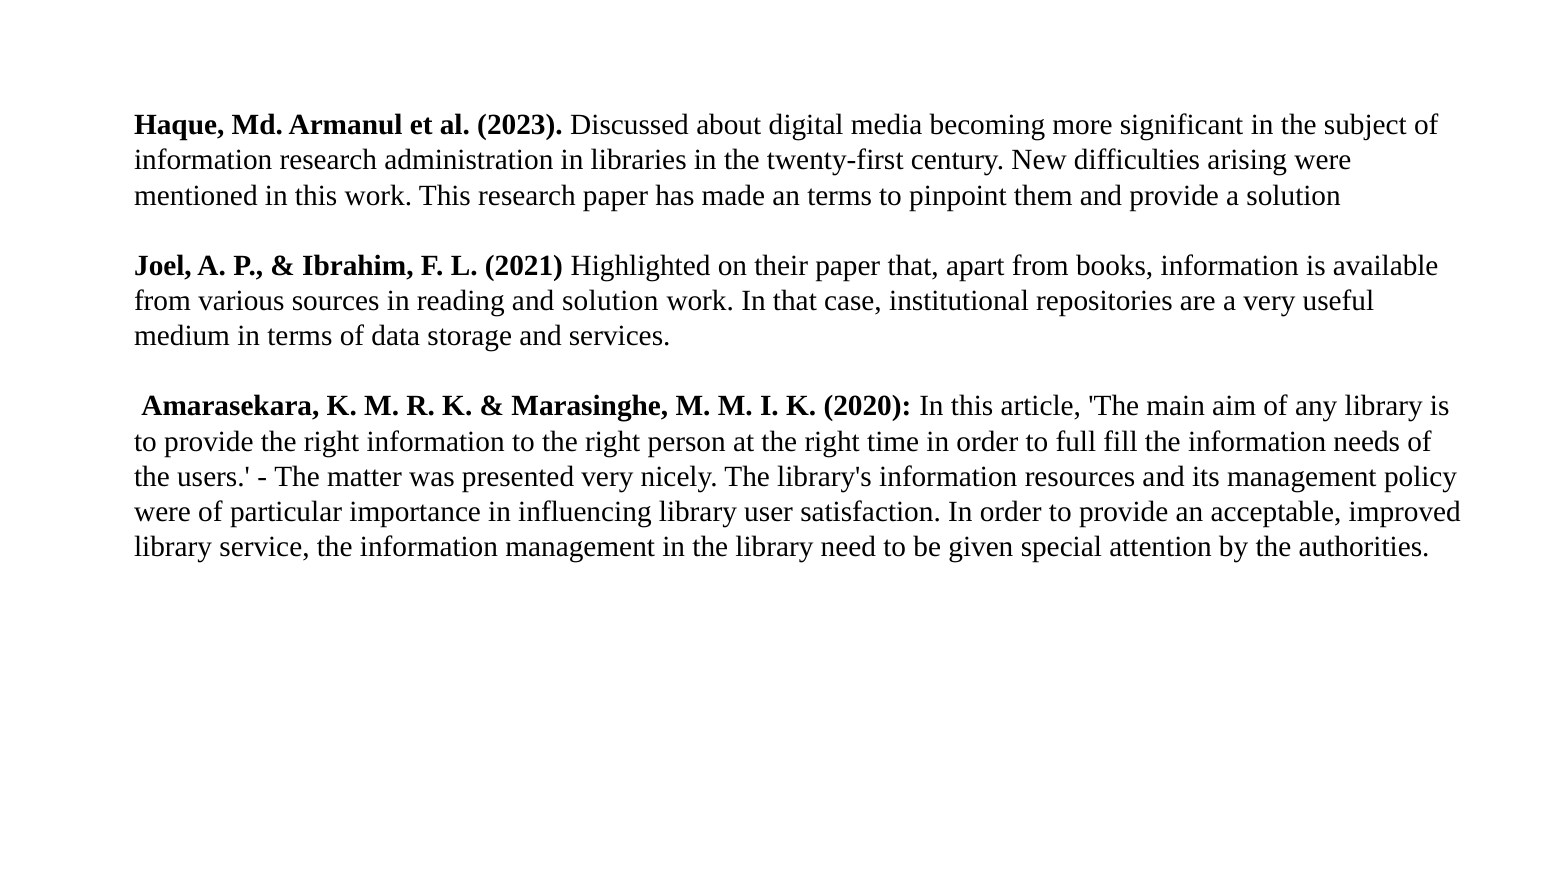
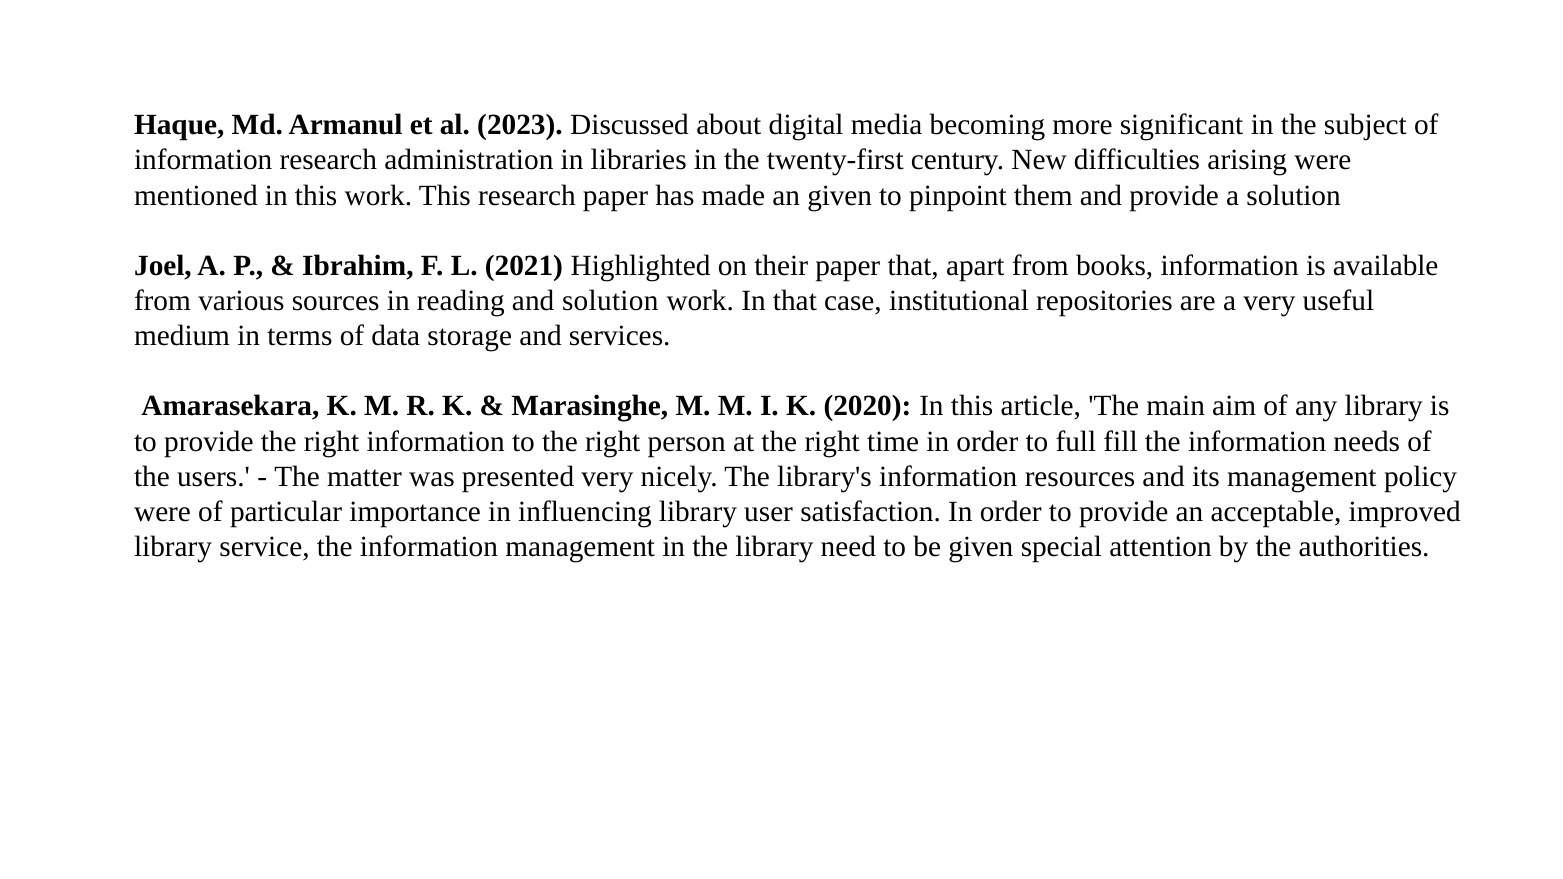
an terms: terms -> given
